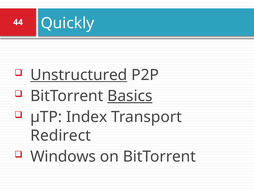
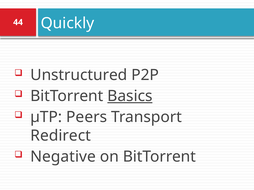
Unstructured underline: present -> none
Index: Index -> Peers
Windows: Windows -> Negative
